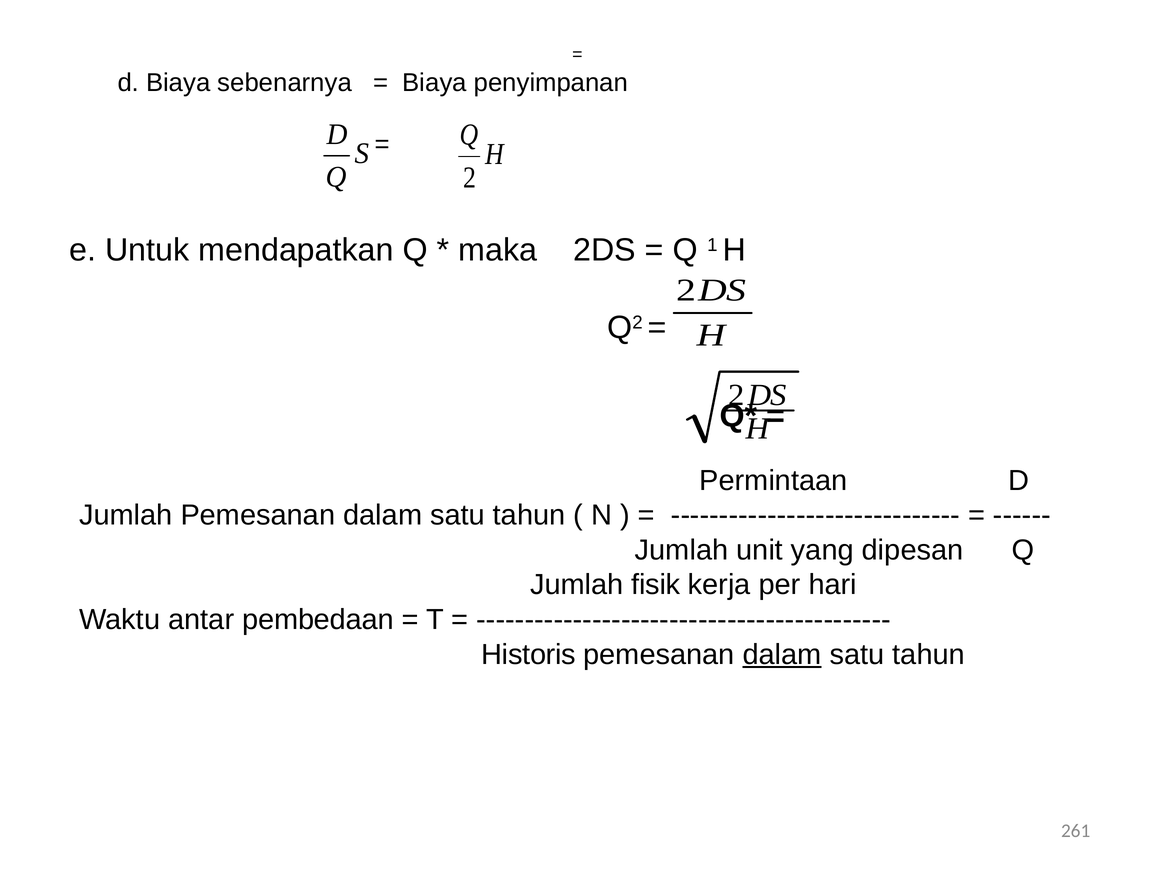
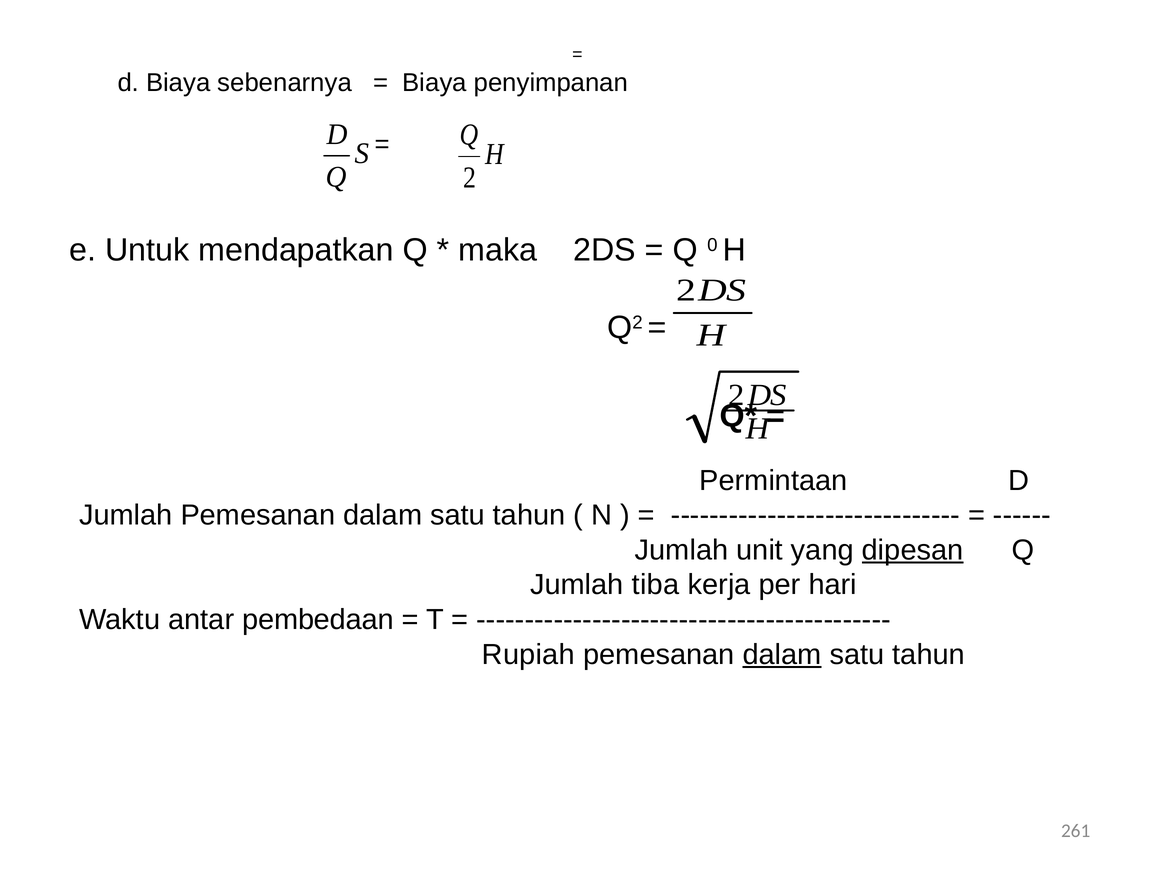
1: 1 -> 0
dipesan underline: none -> present
fisik: fisik -> tiba
Historis: Historis -> Rupiah
